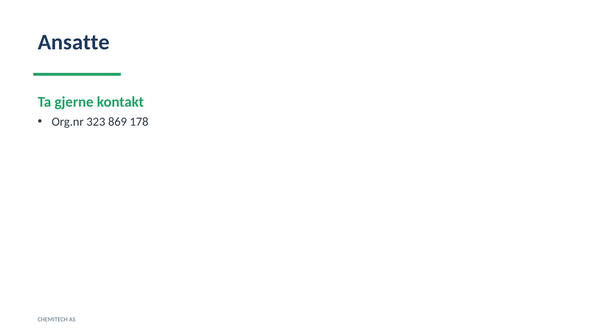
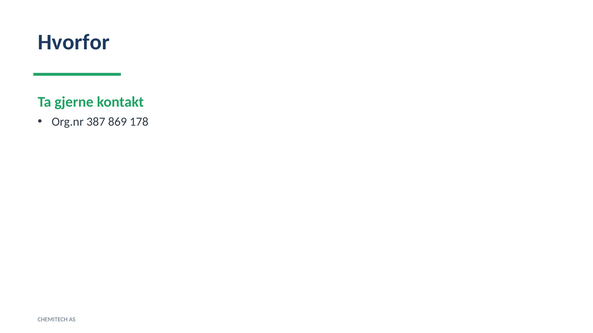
Ansatte: Ansatte -> Hvorfor
323: 323 -> 387
